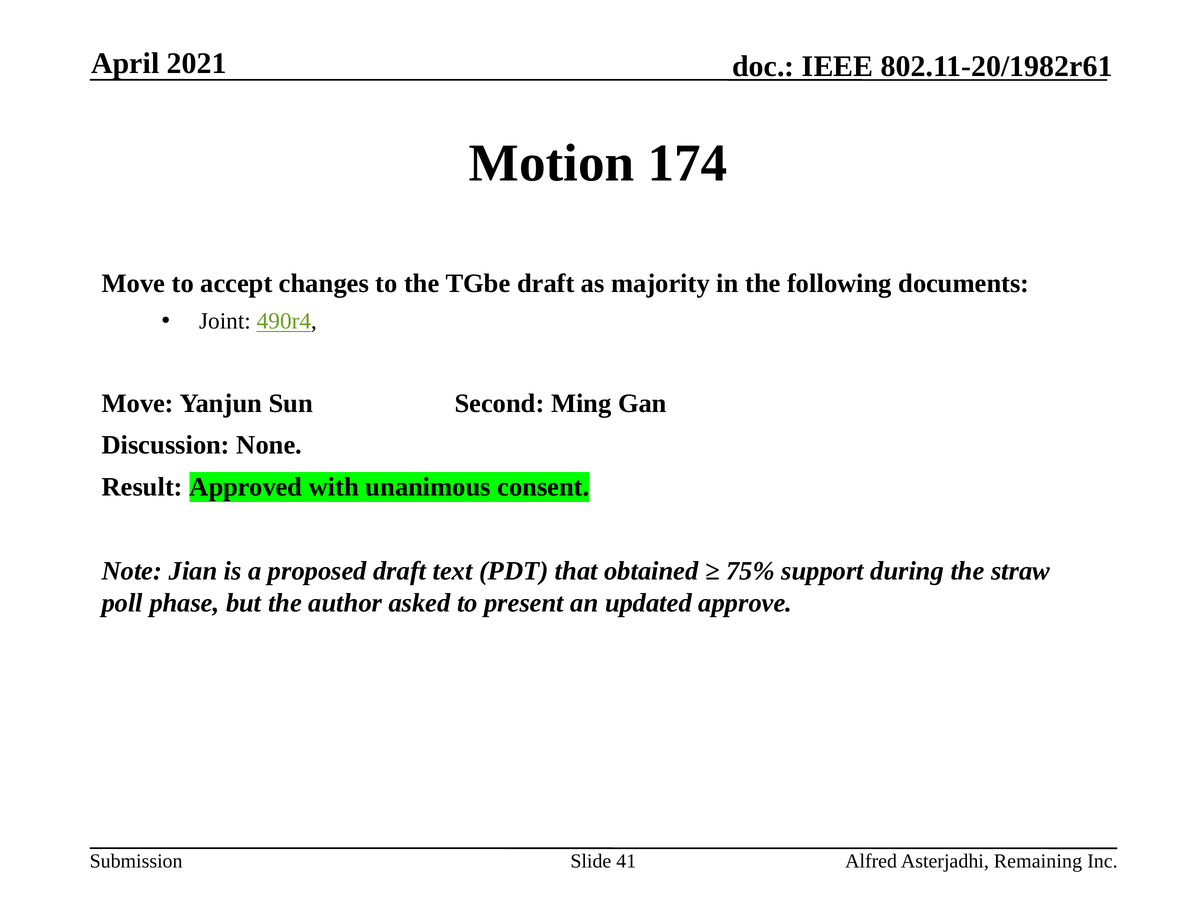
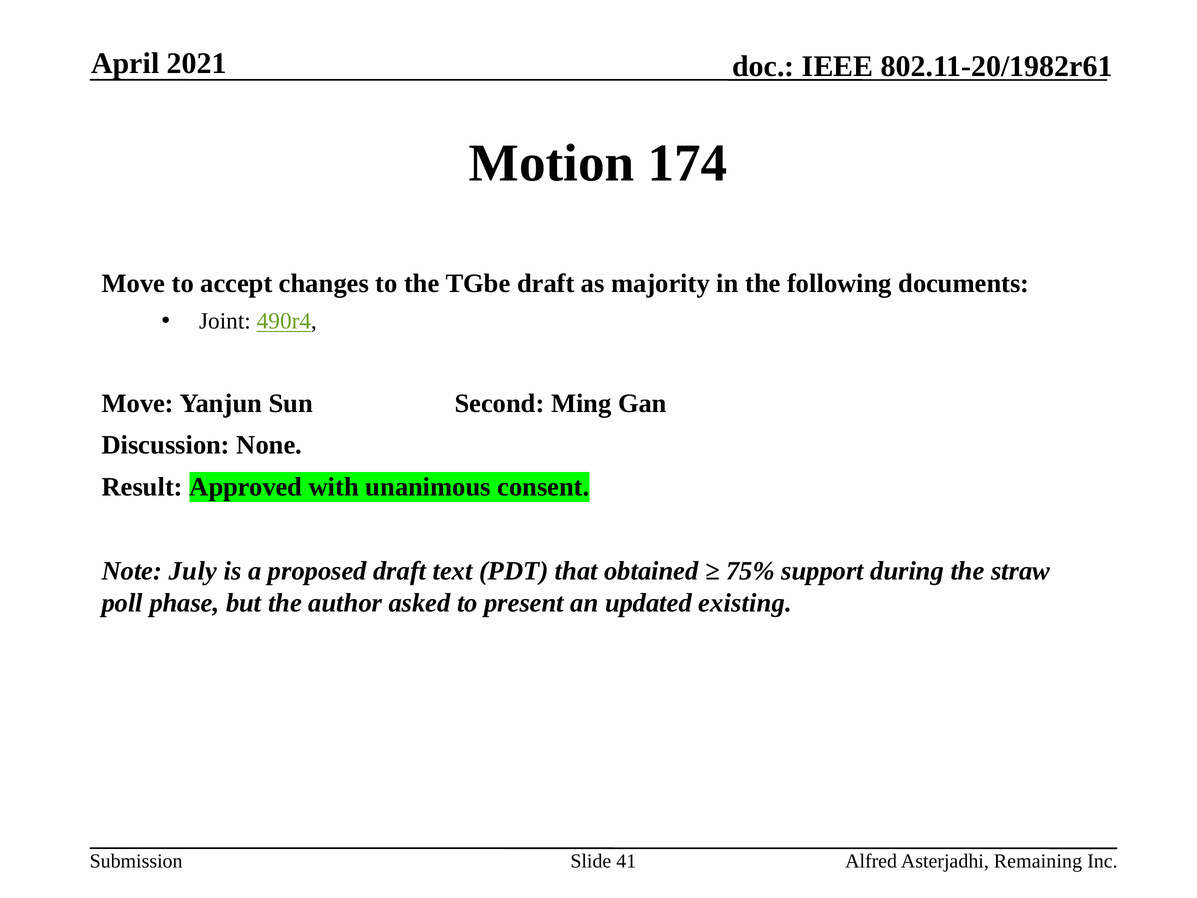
Jian: Jian -> July
approve: approve -> existing
